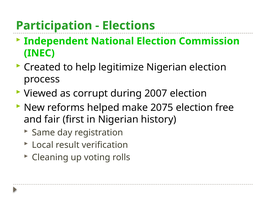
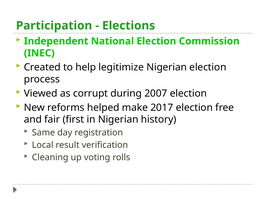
2075: 2075 -> 2017
